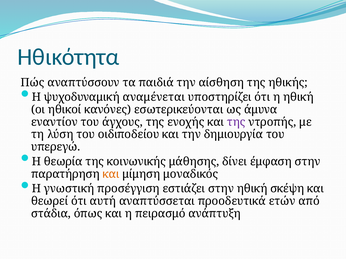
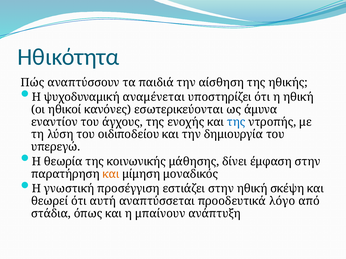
της at (236, 122) colour: purple -> blue
ετών: ετών -> λόγο
πειρασμό: πειρασμό -> μπαίνουν
